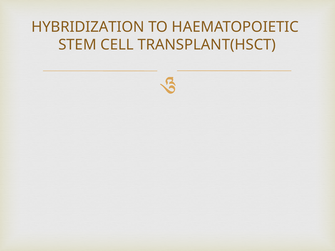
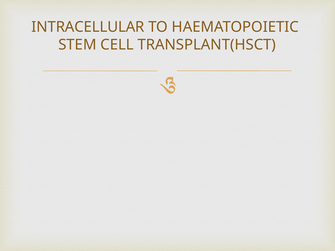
HYBRIDIZATION: HYBRIDIZATION -> INTRACELLULAR
